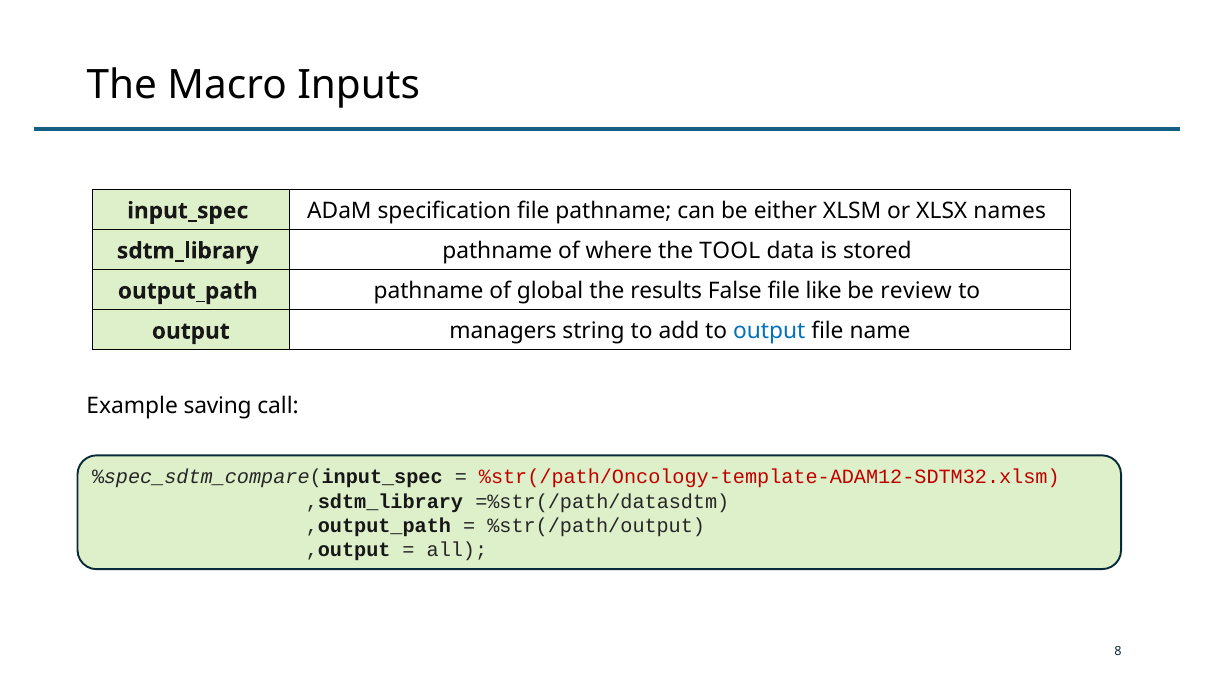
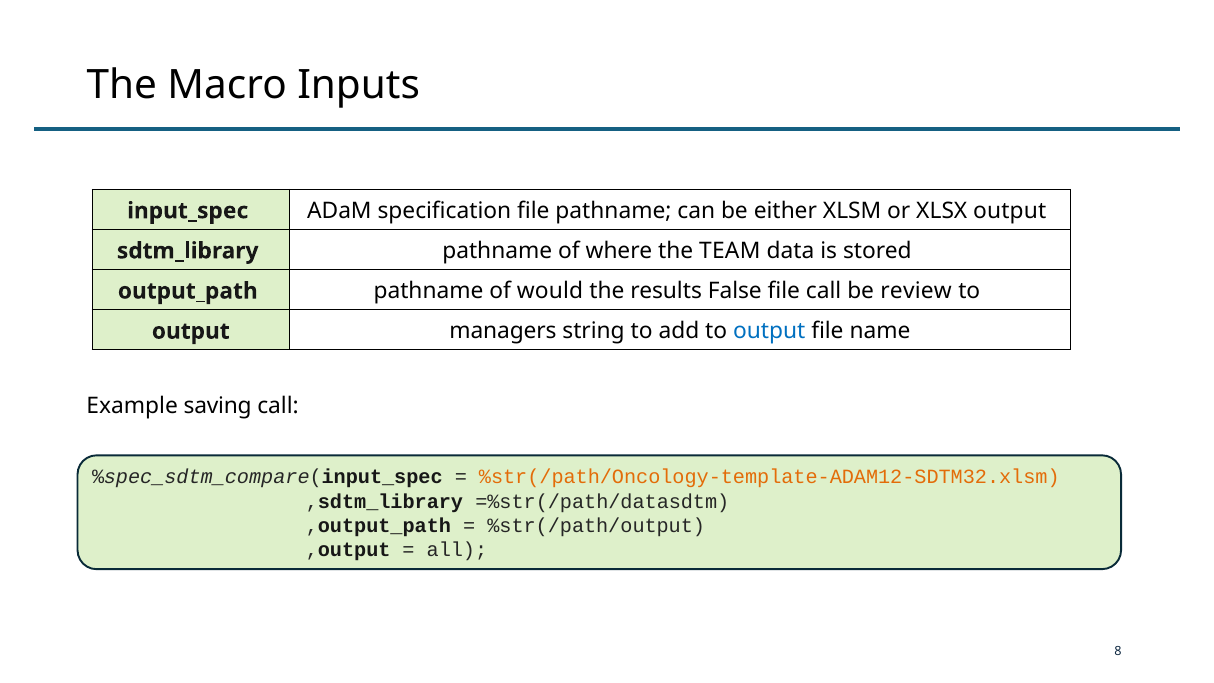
XLSX names: names -> output
TOOL: TOOL -> TEAM
global: global -> would
file like: like -> call
%str(/path/Oncology-template-ADAM12-SDTM32.xlsm colour: red -> orange
